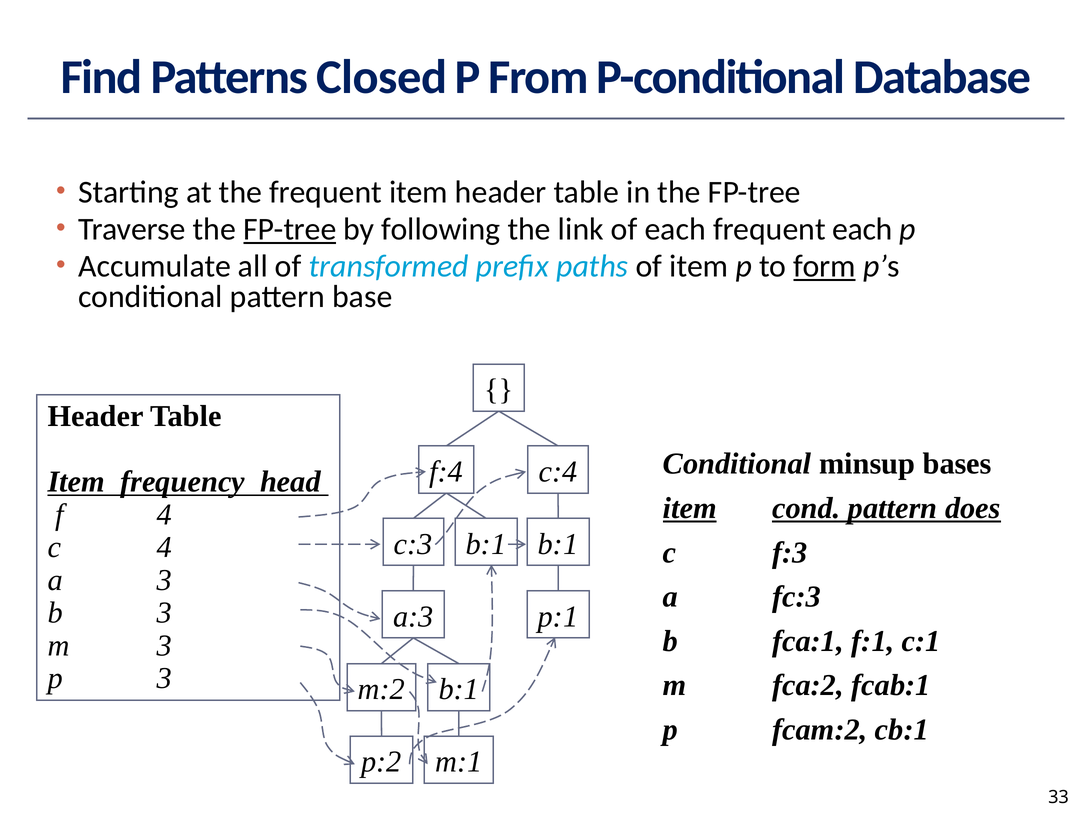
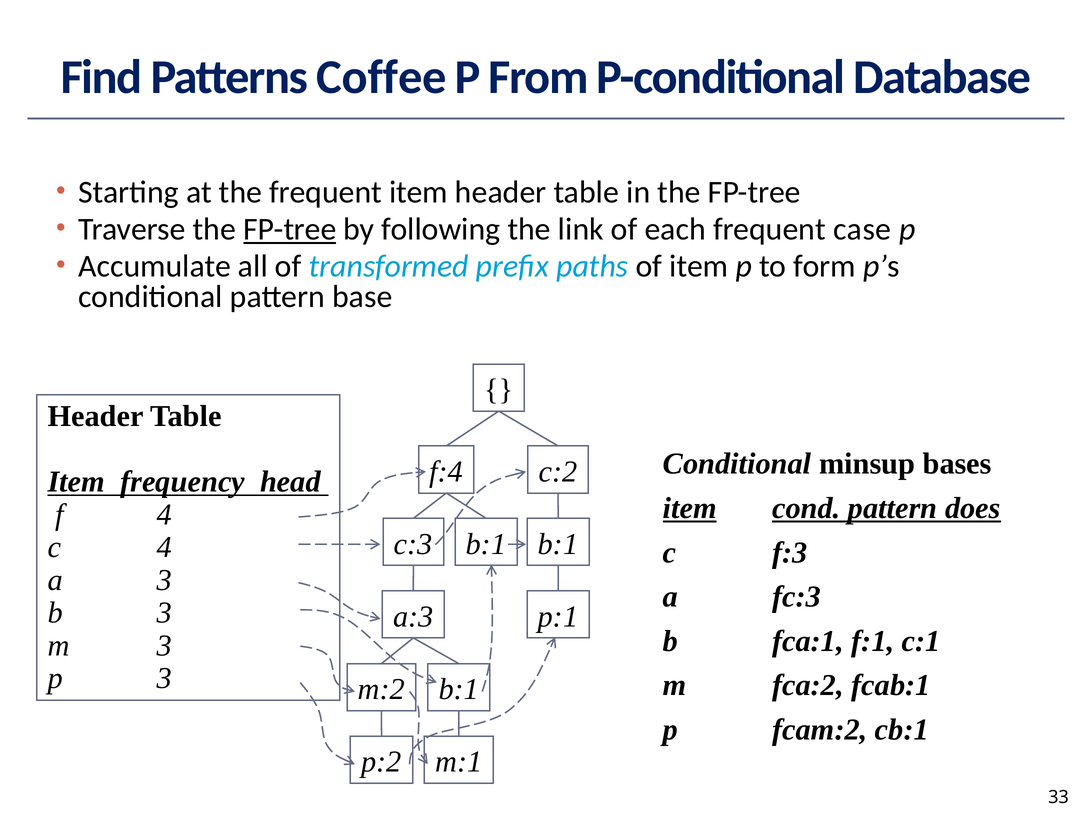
Closed: Closed -> Coffee
frequent each: each -> case
form underline: present -> none
c:4: c:4 -> c:2
